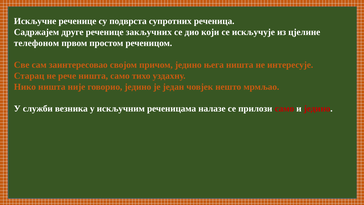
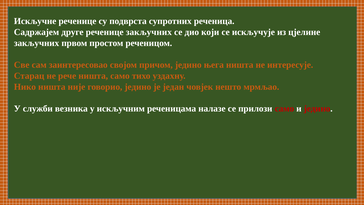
телефоном at (36, 43): телефоном -> закључних
